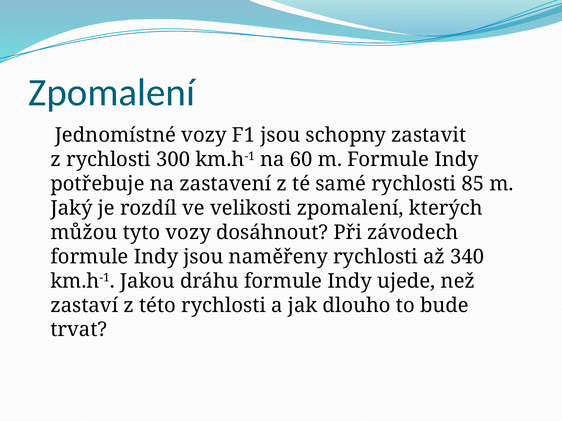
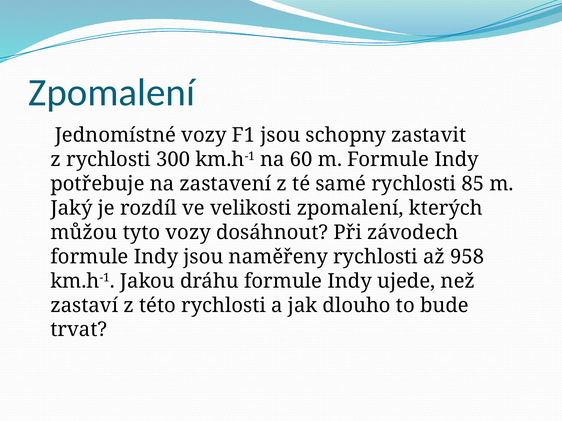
340: 340 -> 958
